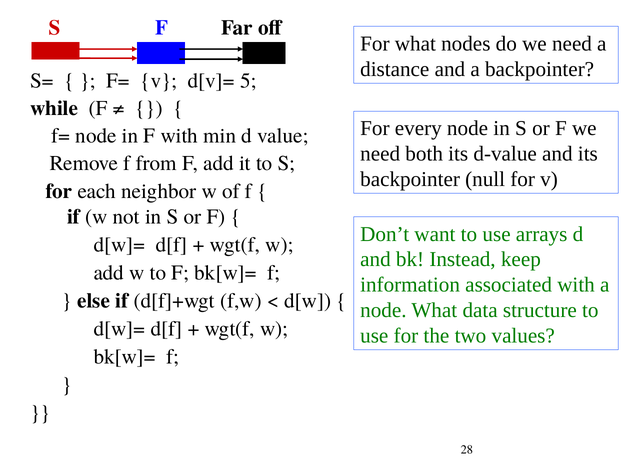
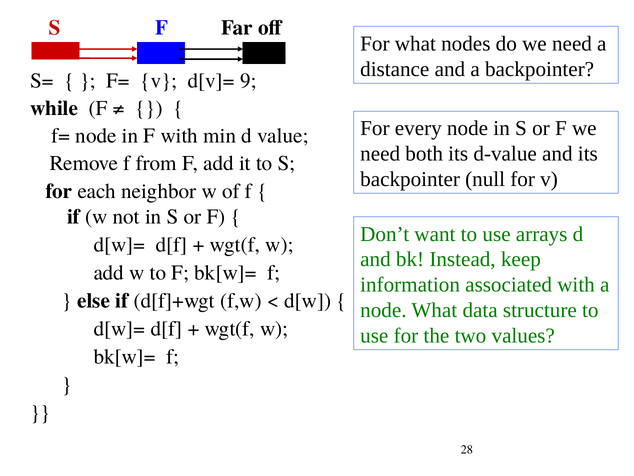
5: 5 -> 9
